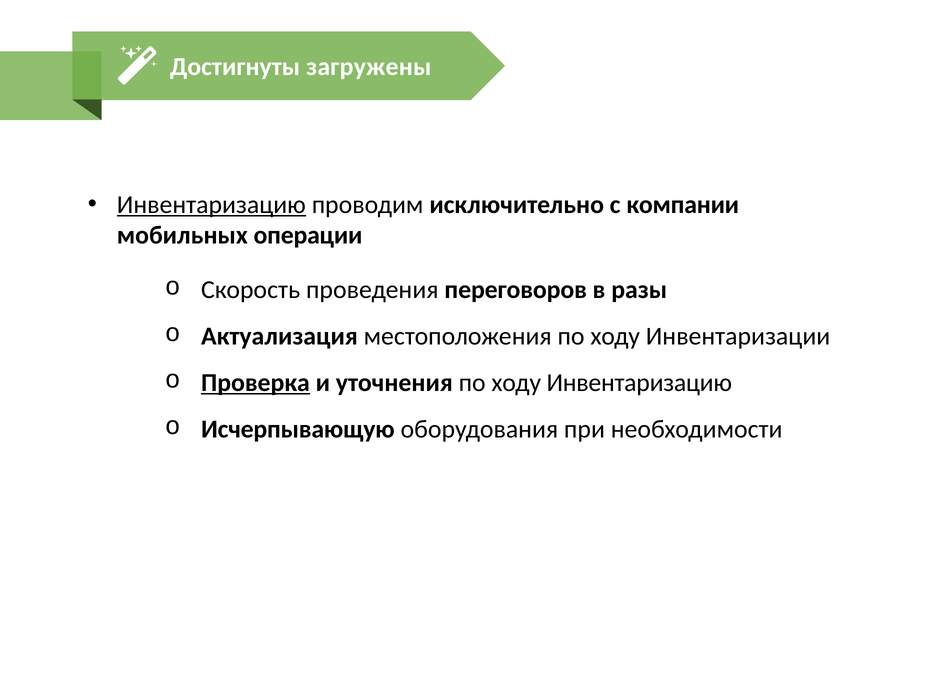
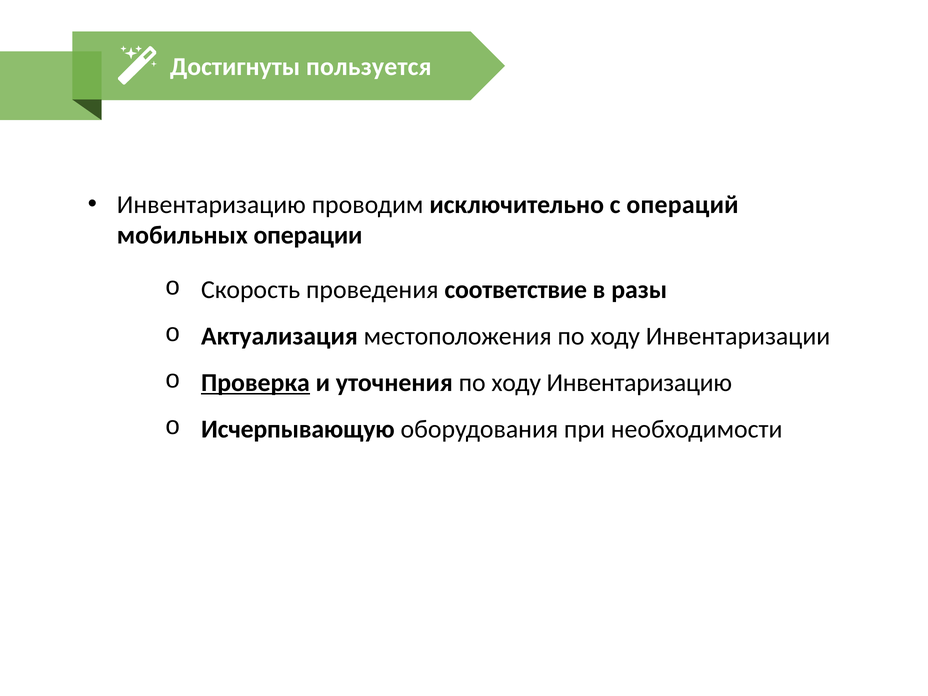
загружены: загружены -> пользуется
Инвентаризацию at (211, 204) underline: present -> none
компании: компании -> операций
переговоров: переговоров -> соответствие
